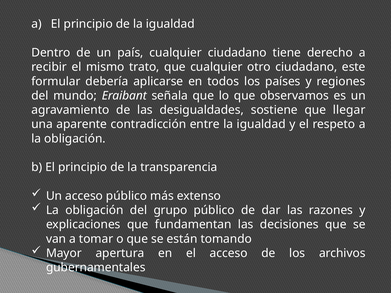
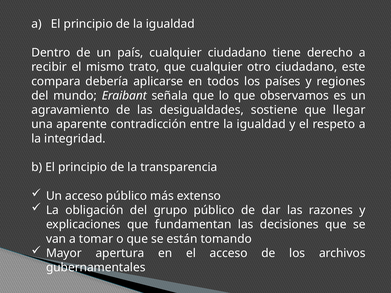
formular: formular -> compara
obligación at (75, 139): obligación -> integridad
